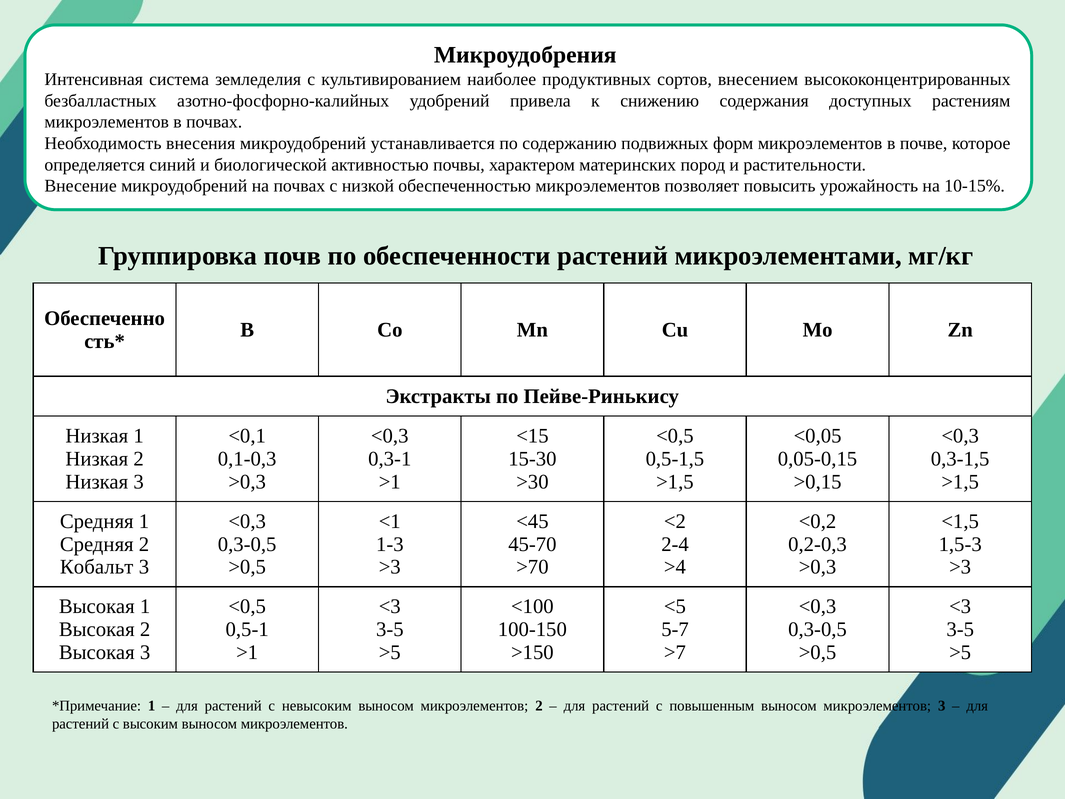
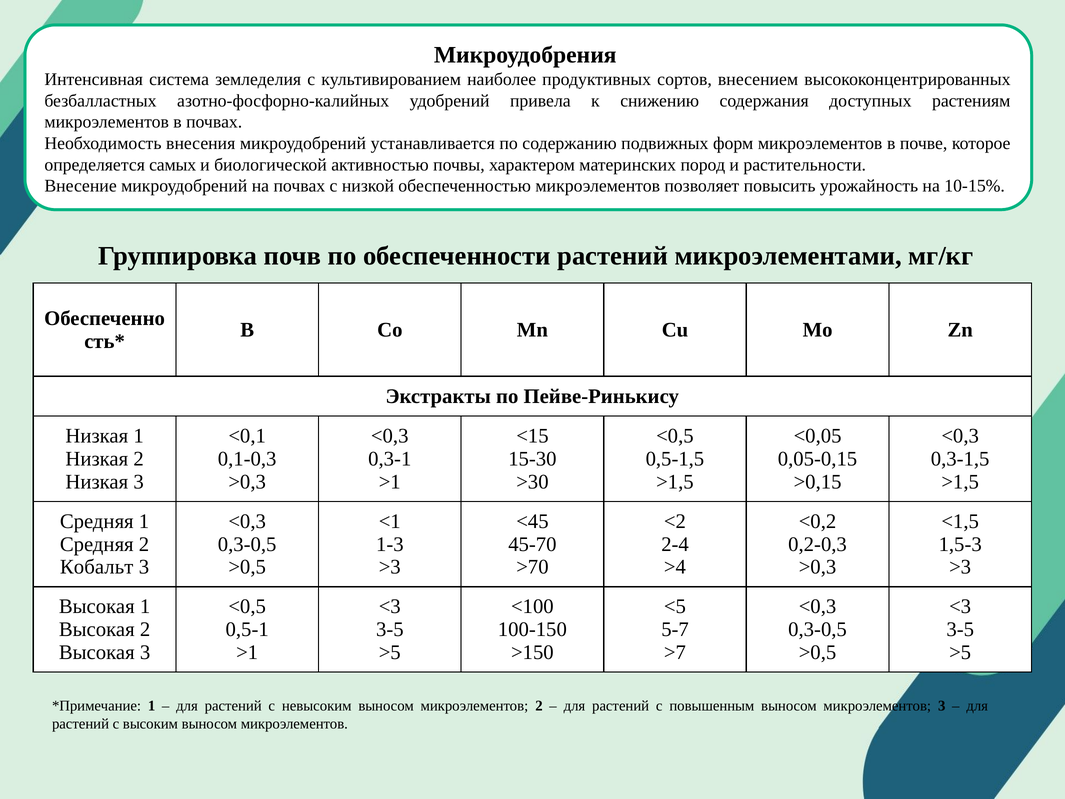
синий: синий -> самых
